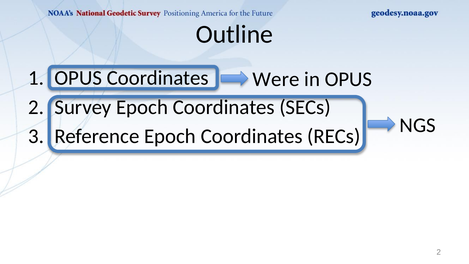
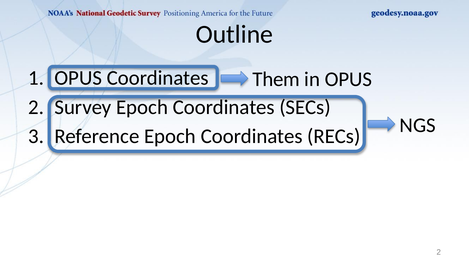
Were: Were -> Them
